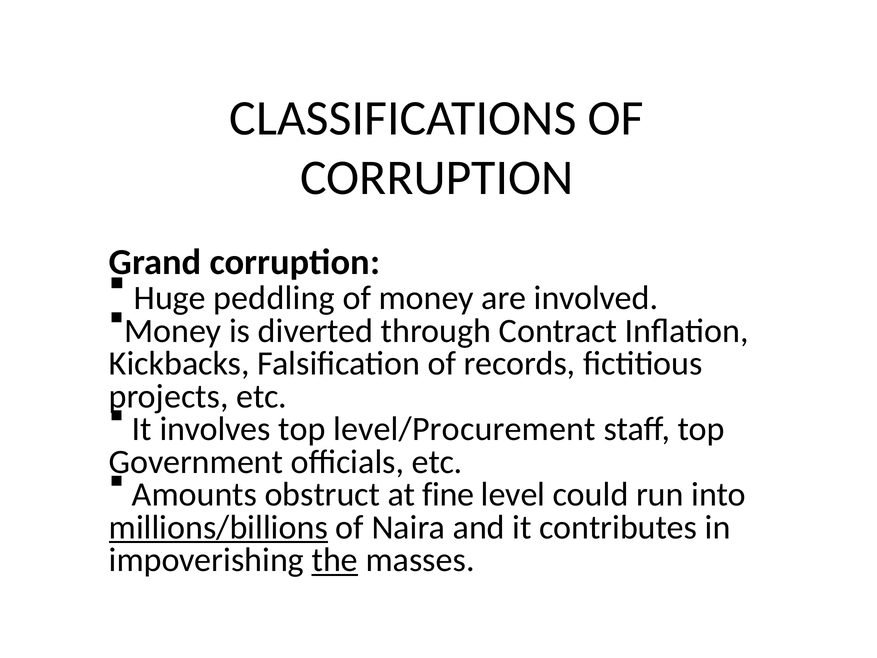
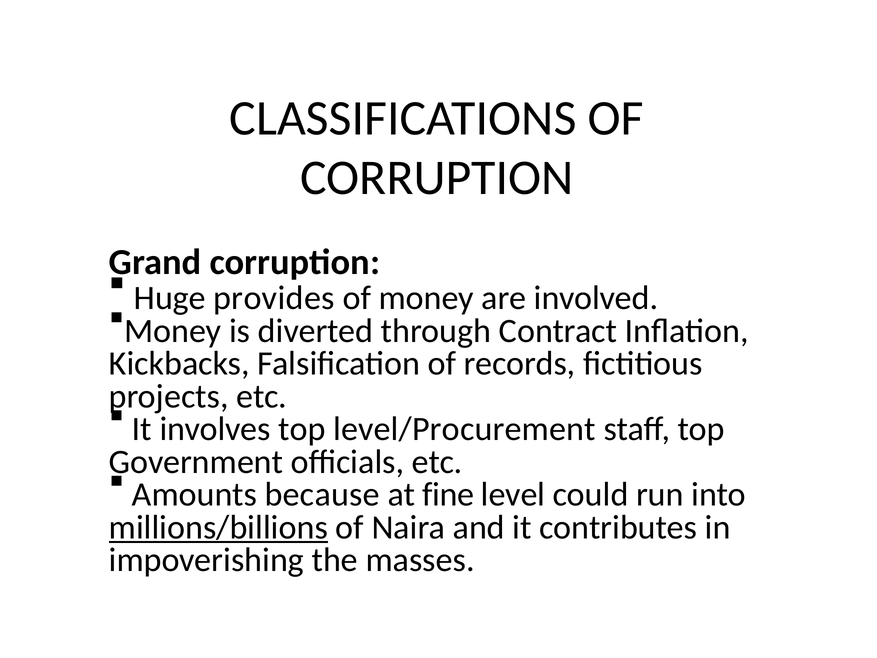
peddling: peddling -> provides
obstruct: obstruct -> because
the underline: present -> none
